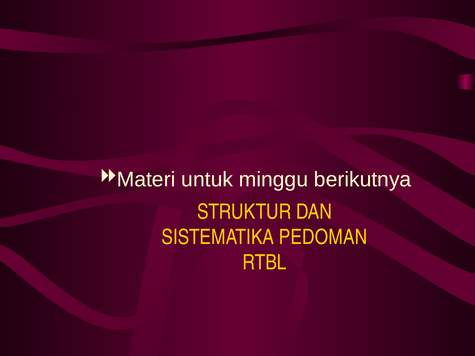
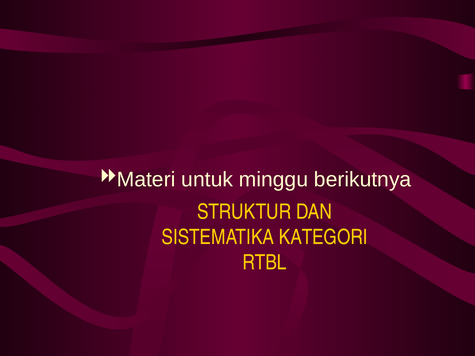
PEDOMAN: PEDOMAN -> KATEGORI
